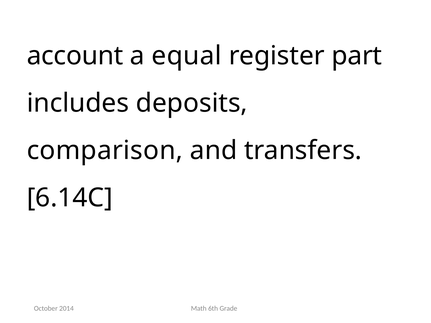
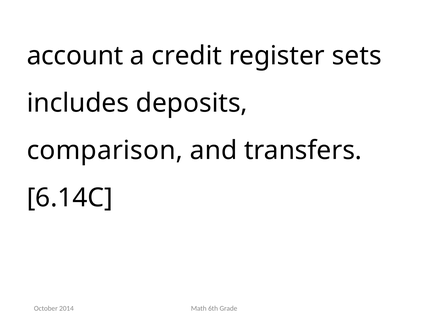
equal: equal -> credit
part: part -> sets
